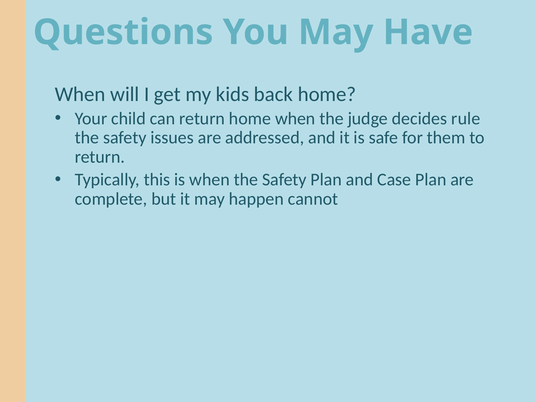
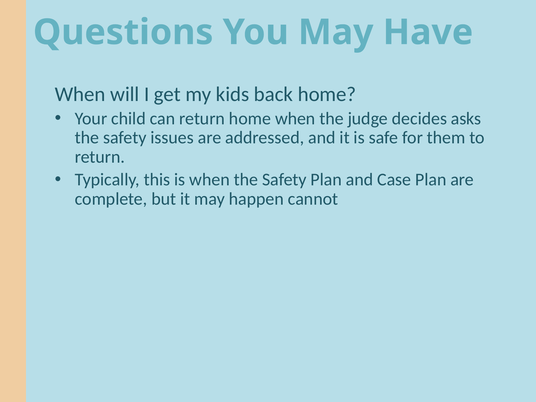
rule: rule -> asks
